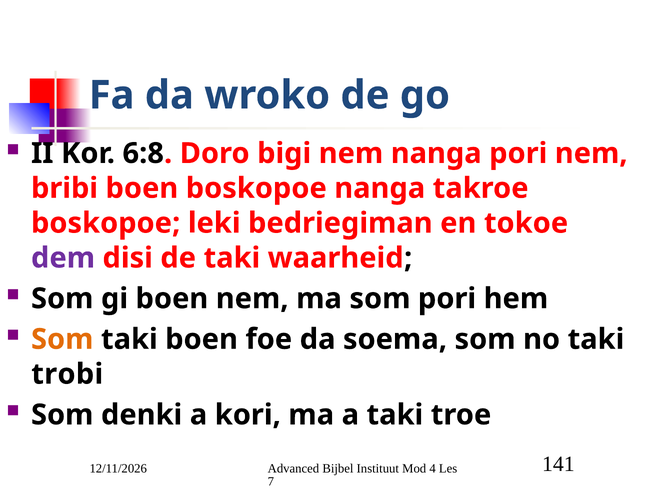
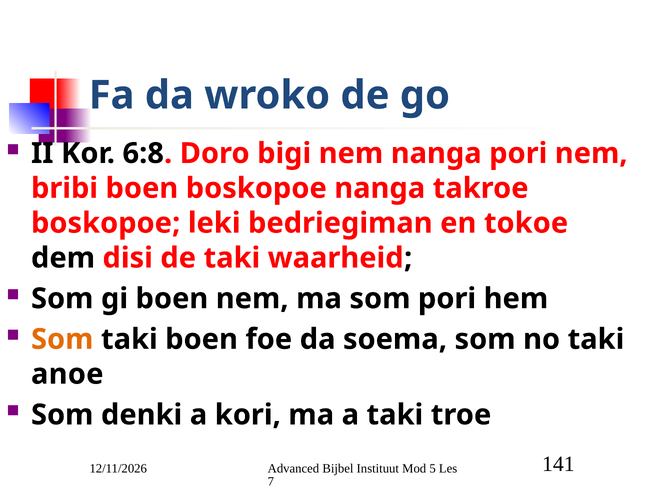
dem colour: purple -> black
trobi: trobi -> anoe
4: 4 -> 5
